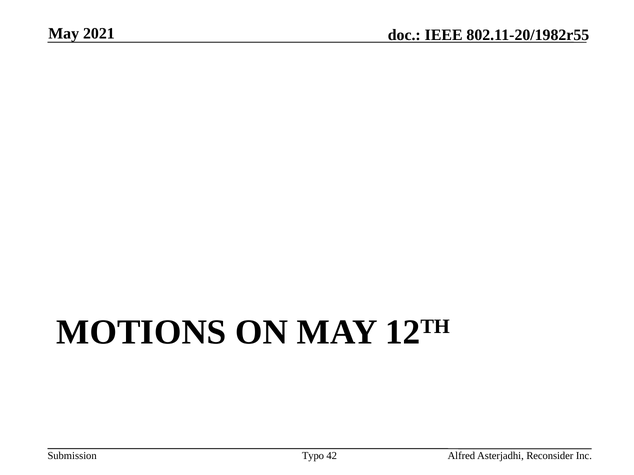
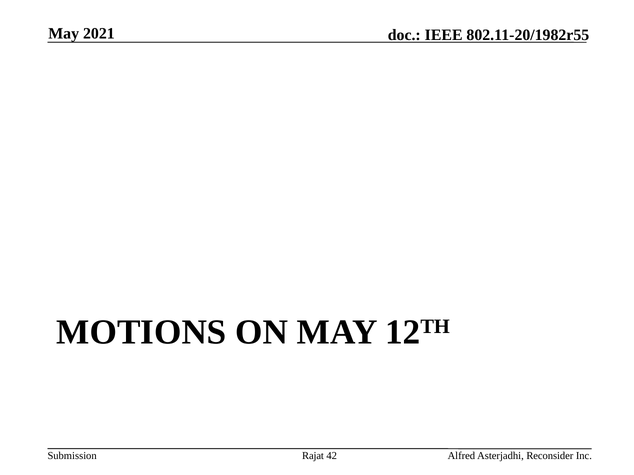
Typo: Typo -> Rajat
